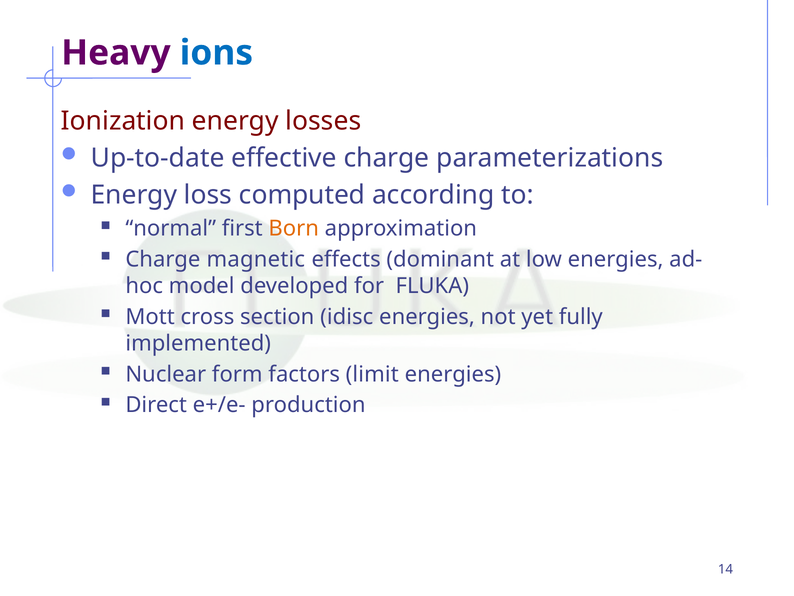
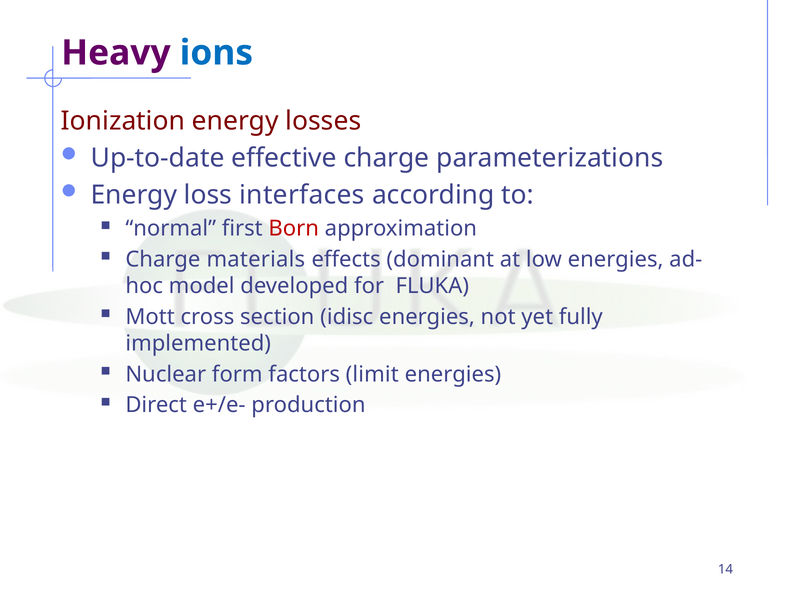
computed: computed -> interfaces
Born colour: orange -> red
magnetic: magnetic -> materials
